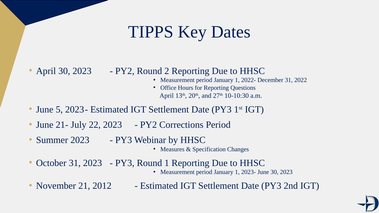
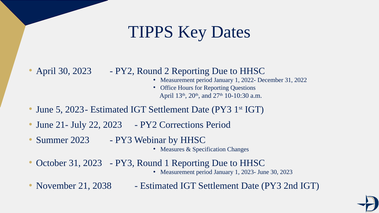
2012: 2012 -> 2038
